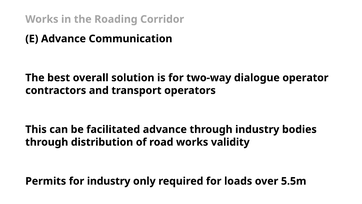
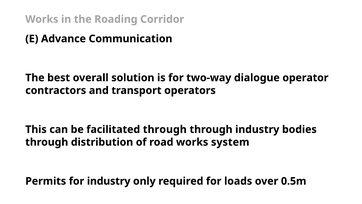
facilitated advance: advance -> through
validity: validity -> system
5.5m: 5.5m -> 0.5m
